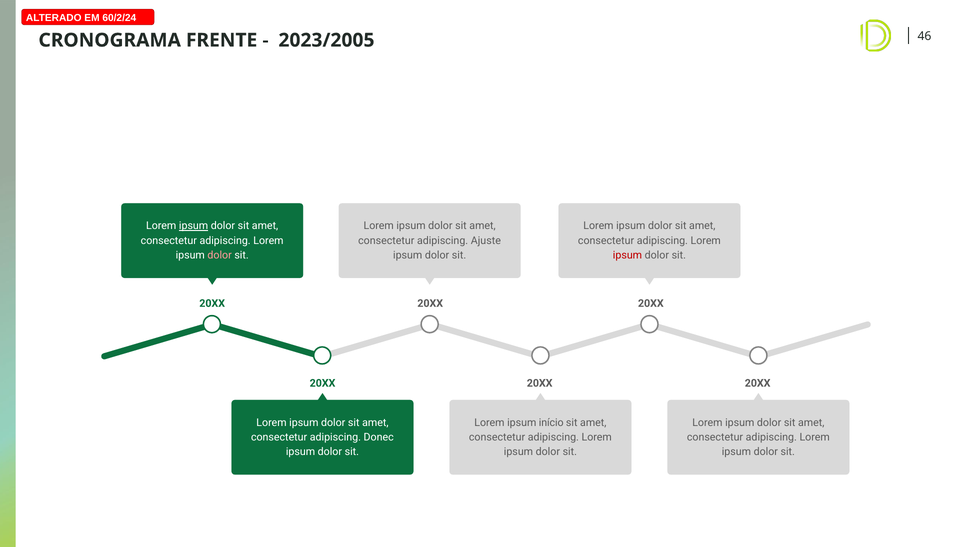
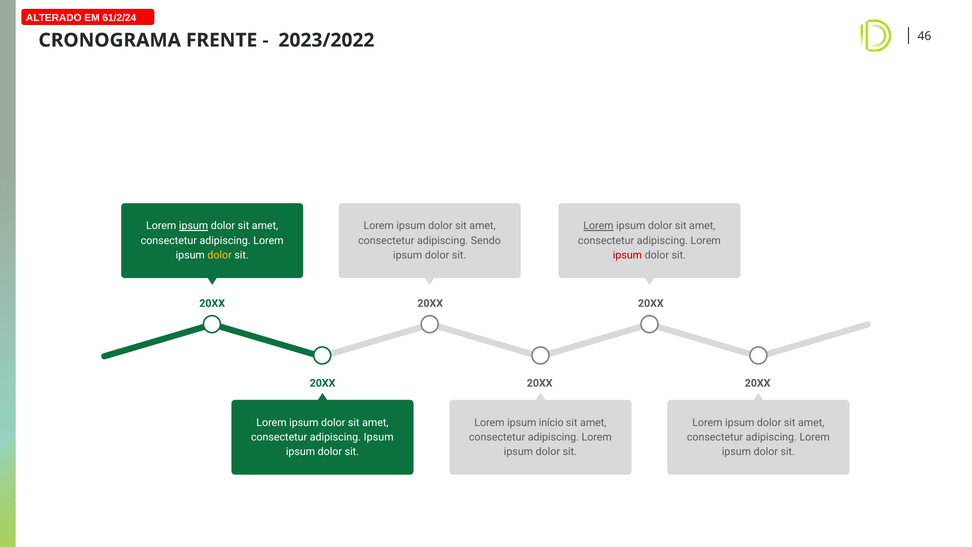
60/2/24: 60/2/24 -> 61/2/24
2023/2005: 2023/2005 -> 2023/2022
Lorem at (598, 226) underline: none -> present
Ajuste: Ajuste -> Sendo
dolor at (220, 255) colour: pink -> yellow
adipiscing Donec: Donec -> Ipsum
